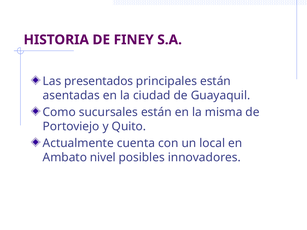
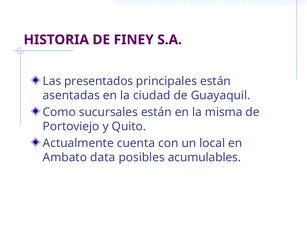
nivel: nivel -> data
innovadores: innovadores -> acumulables
